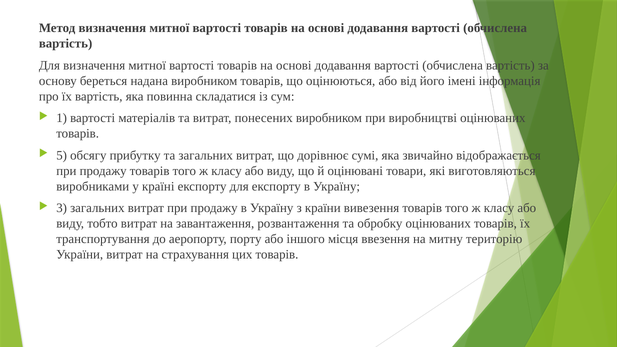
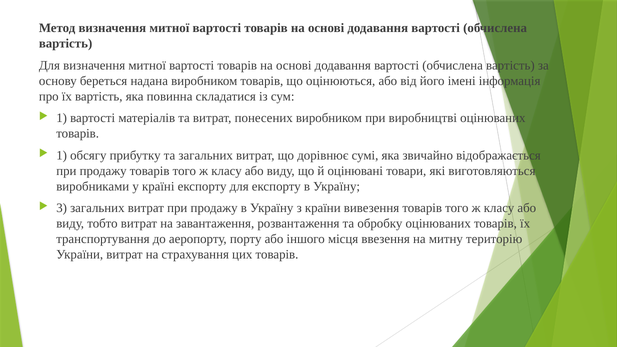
5 at (62, 156): 5 -> 1
